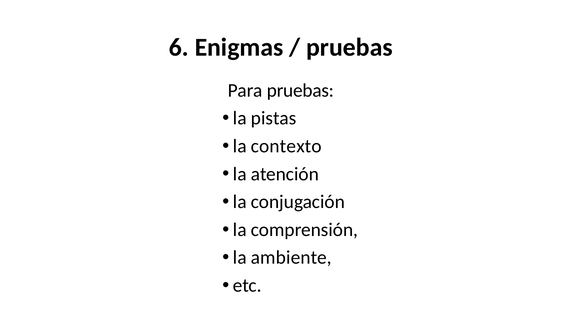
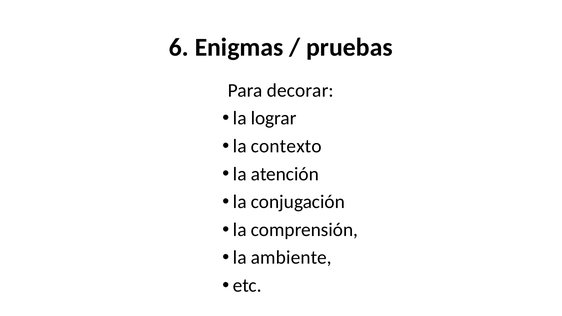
Para pruebas: pruebas -> decorar
pistas: pistas -> lograr
